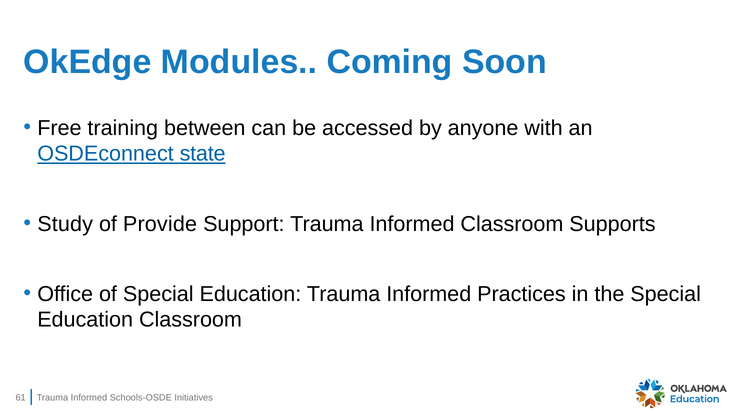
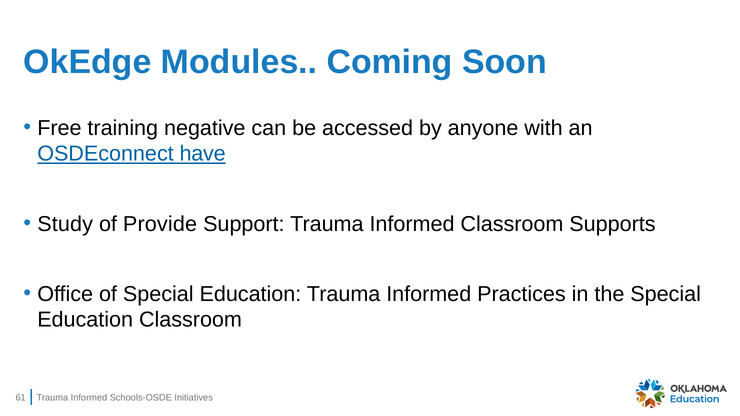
between: between -> negative
state: state -> have
